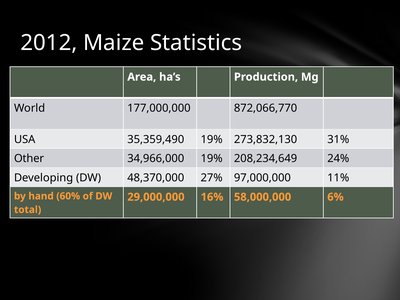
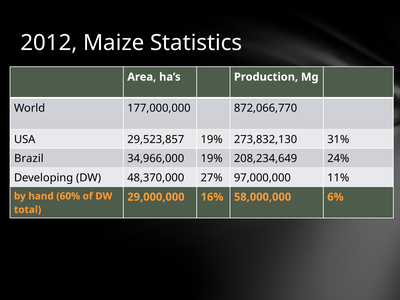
35,359,490: 35,359,490 -> 29,523,857
Other: Other -> Brazil
